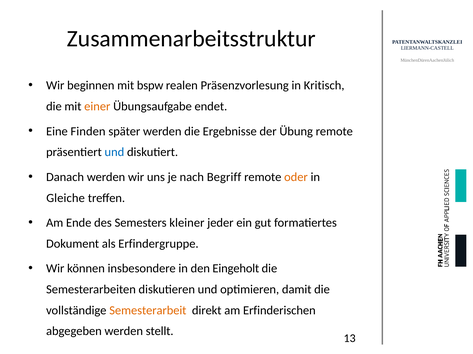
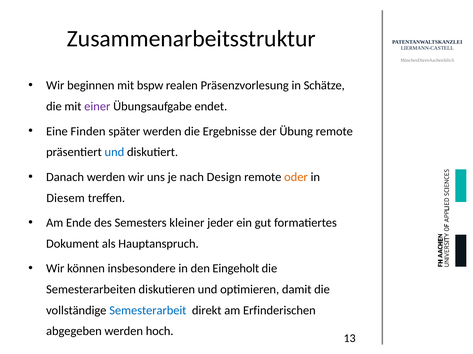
Kritisch: Kritisch -> Schätze
einer colour: orange -> purple
Begriff: Begriff -> Design
Gleiche: Gleiche -> Diesem
Erfindergruppe: Erfindergruppe -> Hauptanspruch
Semesterarbeit colour: orange -> blue
stellt: stellt -> hoch
